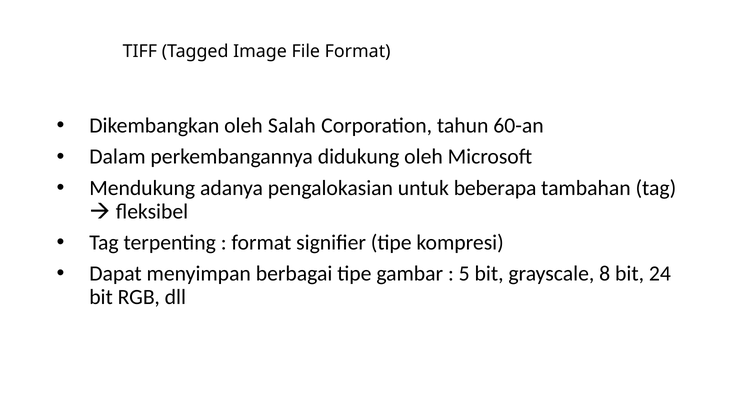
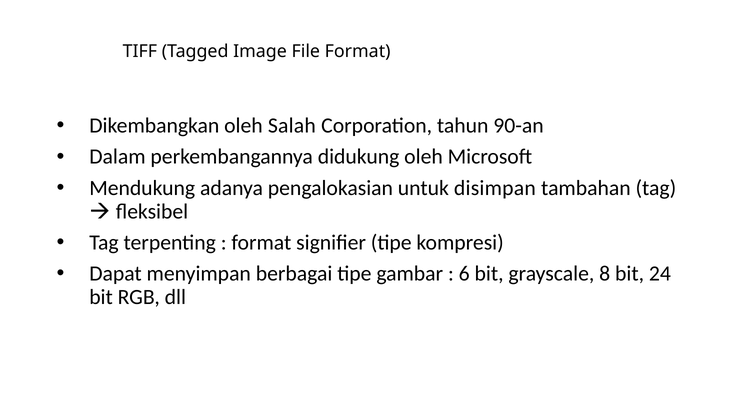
60-an: 60-an -> 90-an
beberapa: beberapa -> disimpan
5: 5 -> 6
